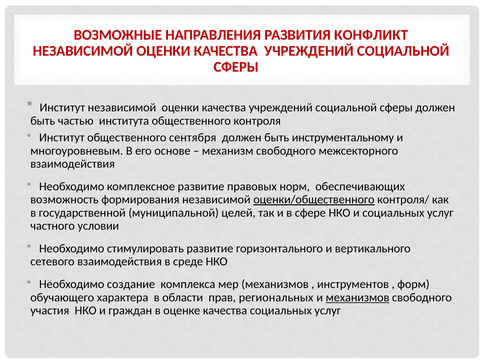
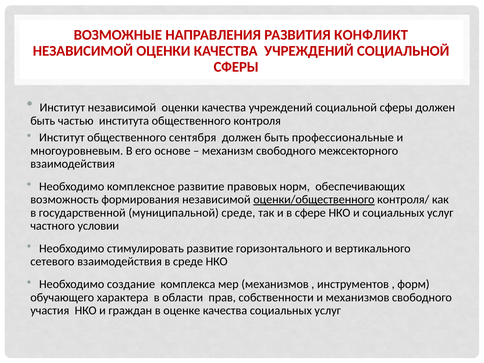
инструментальному: инструментальному -> профессиональные
муниципальной целей: целей -> среде
региональных: региональных -> собственности
механизмов at (358, 297) underline: present -> none
